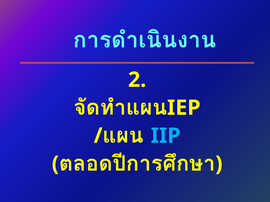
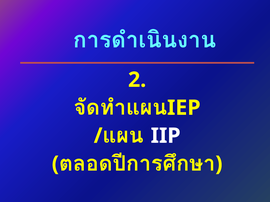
IIP colour: light blue -> white
